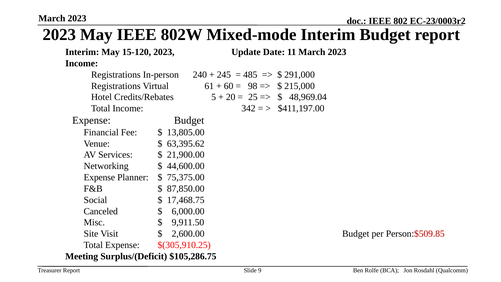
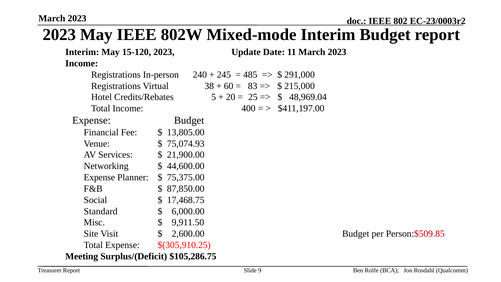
61: 61 -> 38
98: 98 -> 83
342: 342 -> 400
63,395.62: 63,395.62 -> 75,074.93
Canceled: Canceled -> Standard
